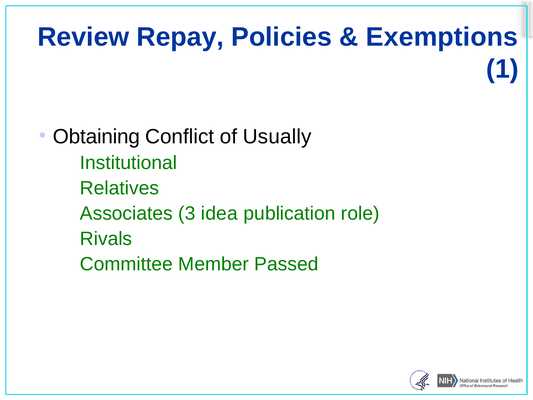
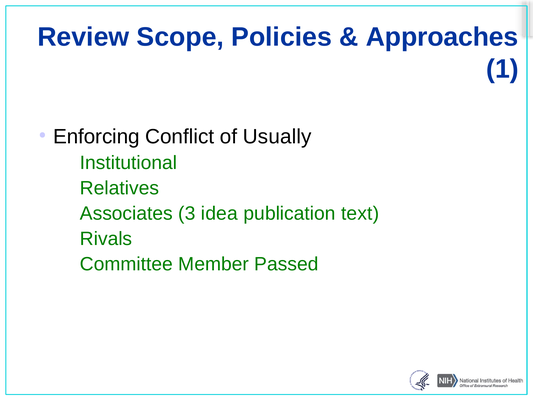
Repay: Repay -> Scope
Exemptions: Exemptions -> Approaches
Obtaining: Obtaining -> Enforcing
role: role -> text
